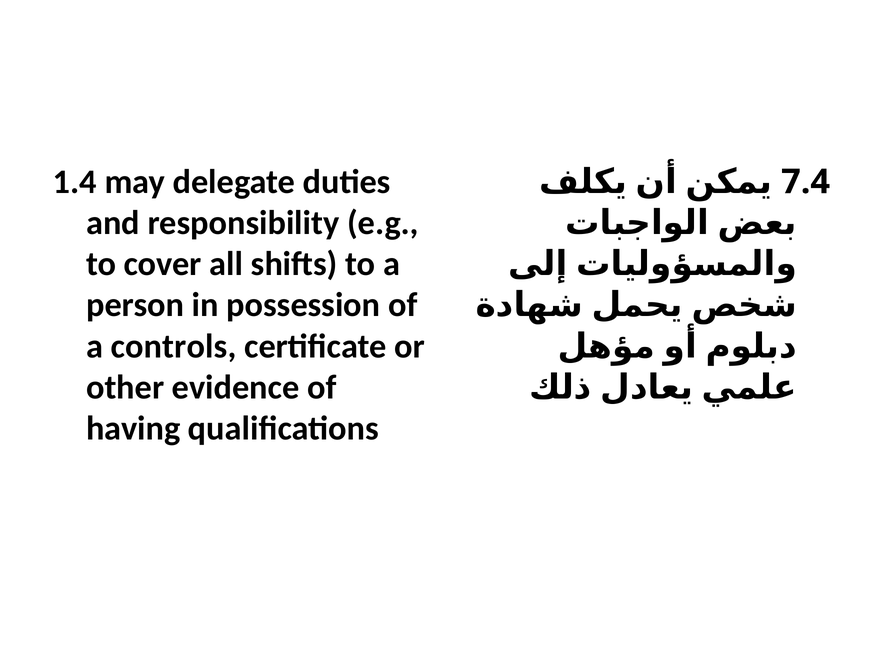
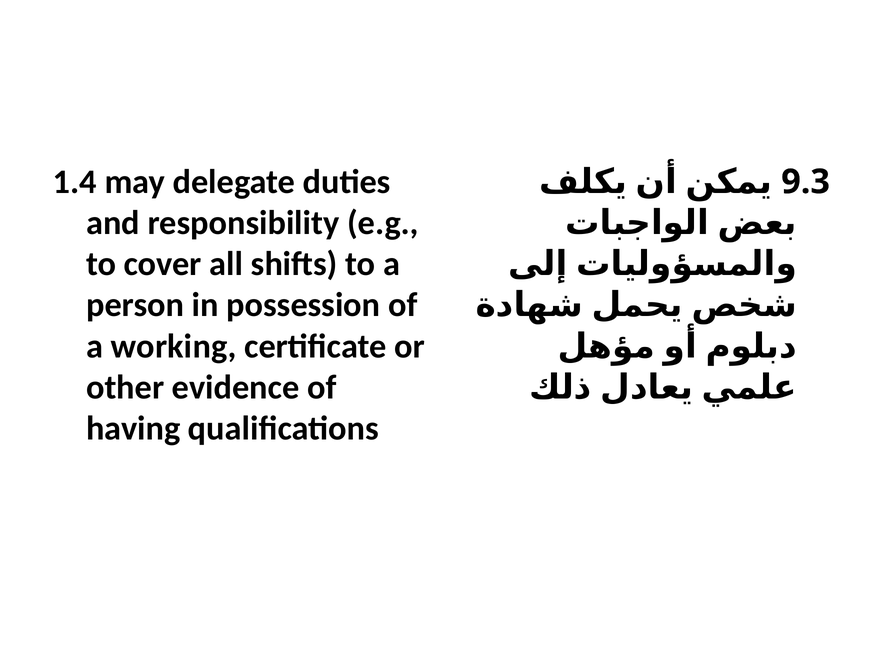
7.4: 7.4 -> 9.3
controls: controls -> working
